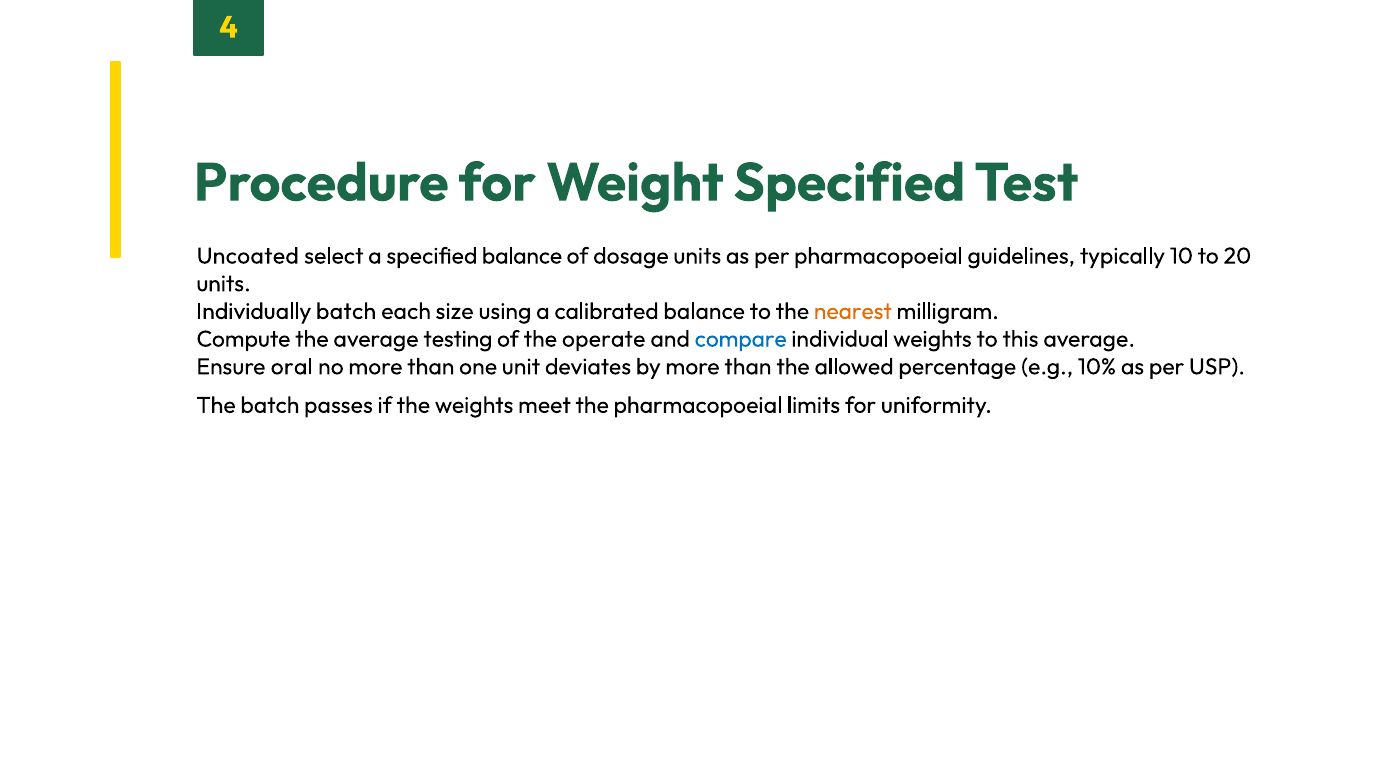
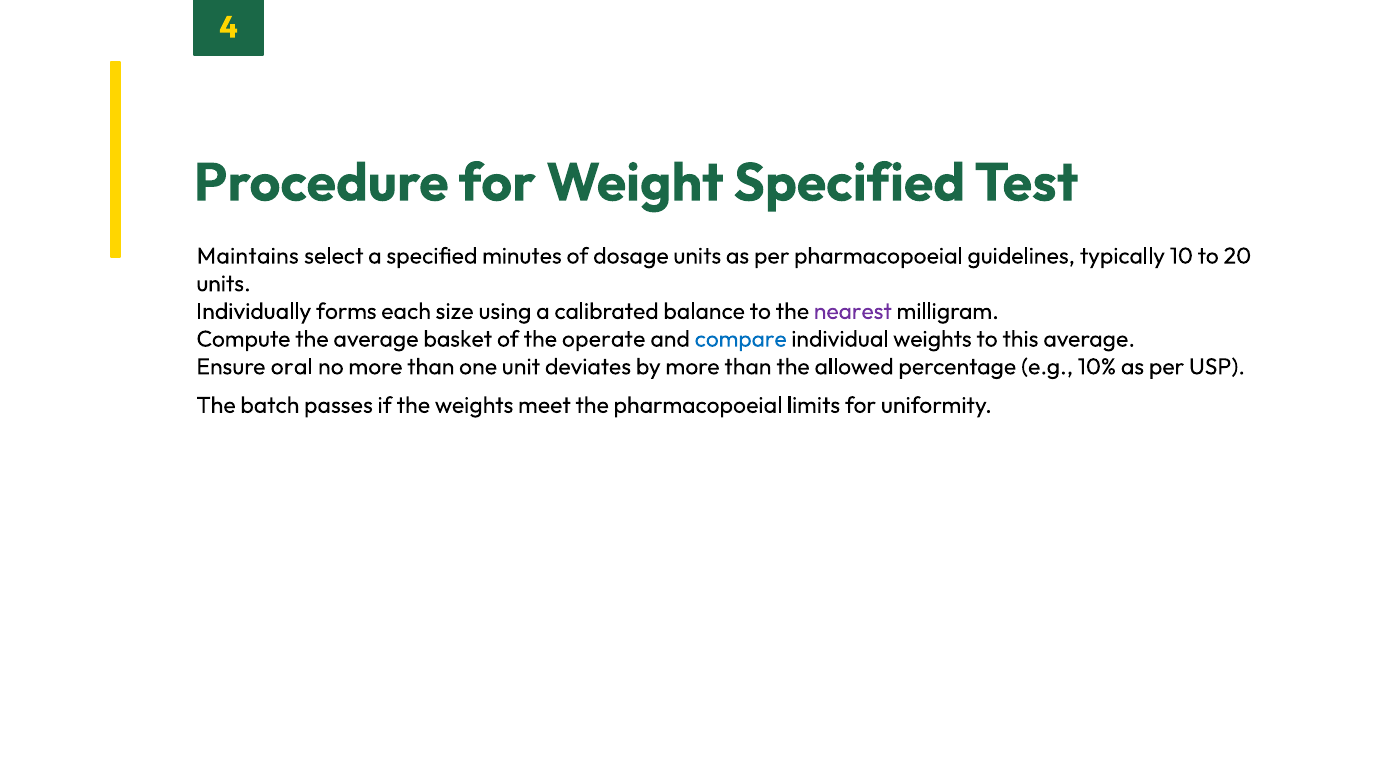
Uncoated: Uncoated -> Maintains
specified balance: balance -> minutes
Individually batch: batch -> forms
nearest colour: orange -> purple
testing: testing -> basket
